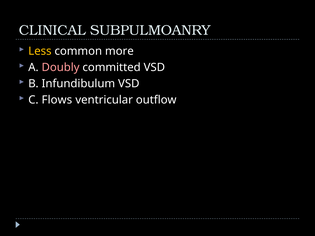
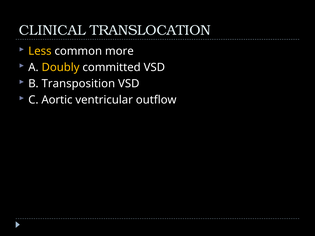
SUBPULMOANRY: SUBPULMOANRY -> TRANSLOCATION
Doubly colour: pink -> yellow
Infundibulum: Infundibulum -> Transposition
Flows: Flows -> Aortic
